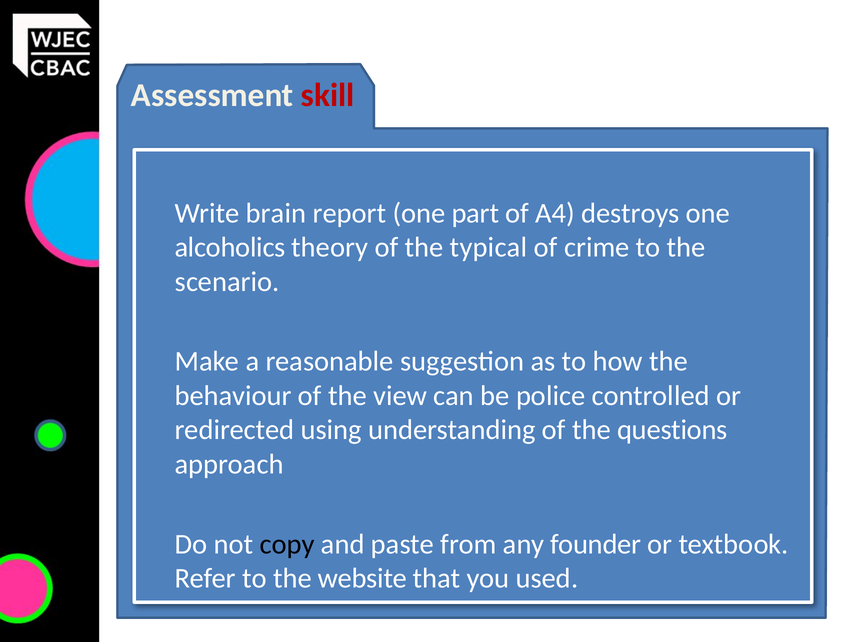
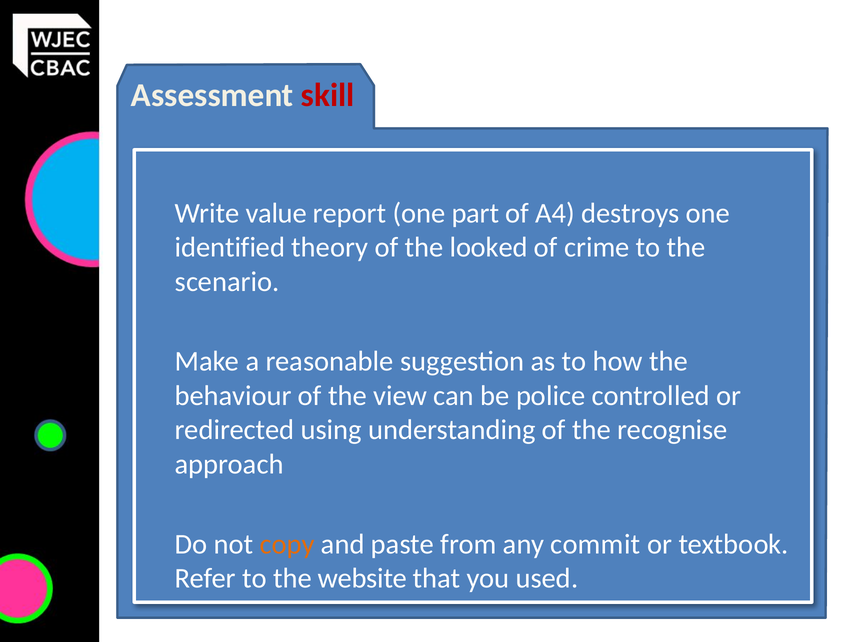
brain: brain -> value
alcoholics: alcoholics -> identified
typical: typical -> looked
questions: questions -> recognise
copy colour: black -> orange
founder: founder -> commit
